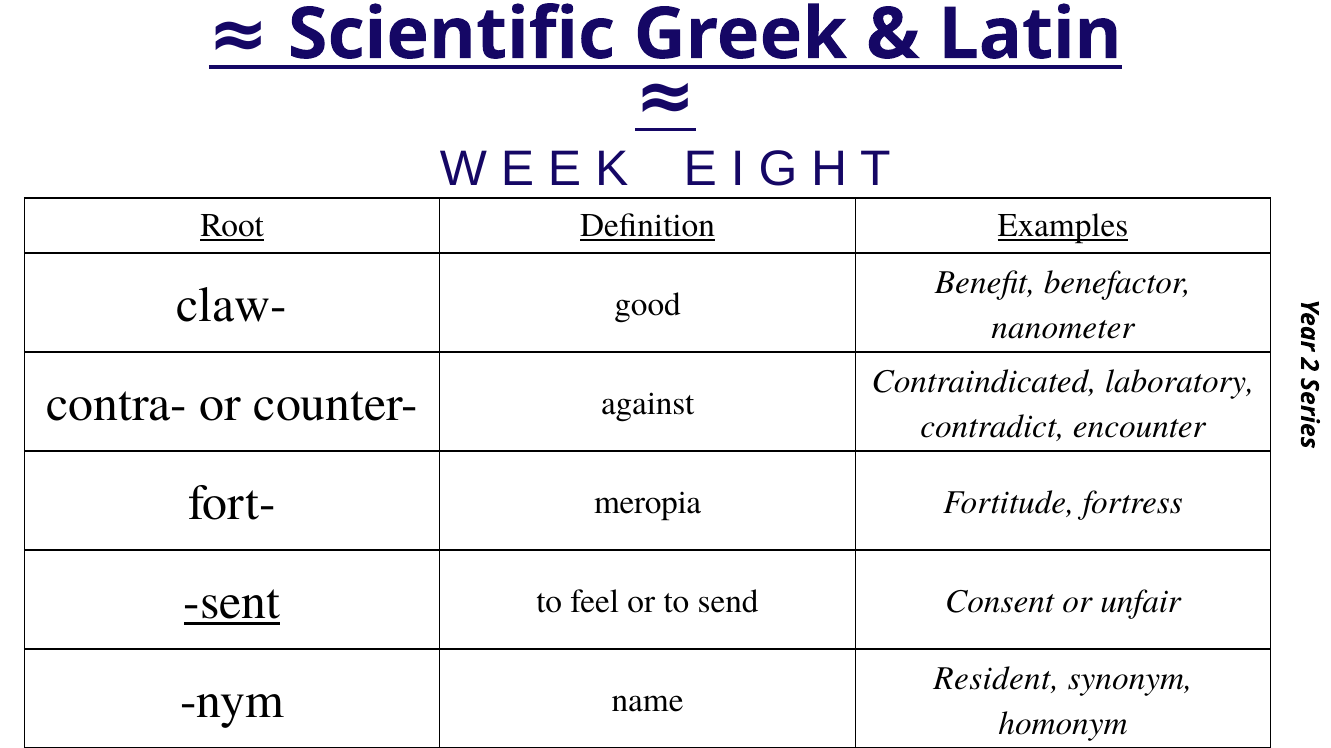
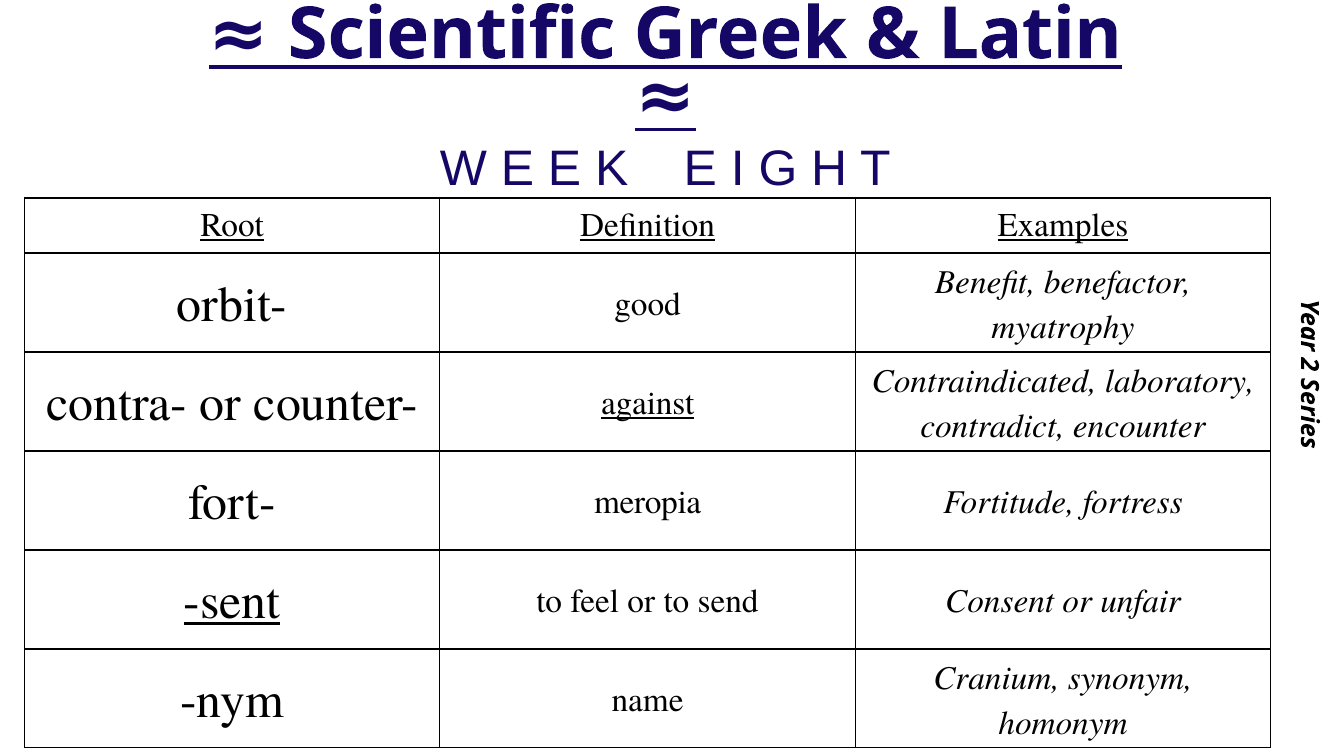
claw-: claw- -> orbit-
nanometer: nanometer -> myatrophy
against underline: none -> present
Resident: Resident -> Cranium
